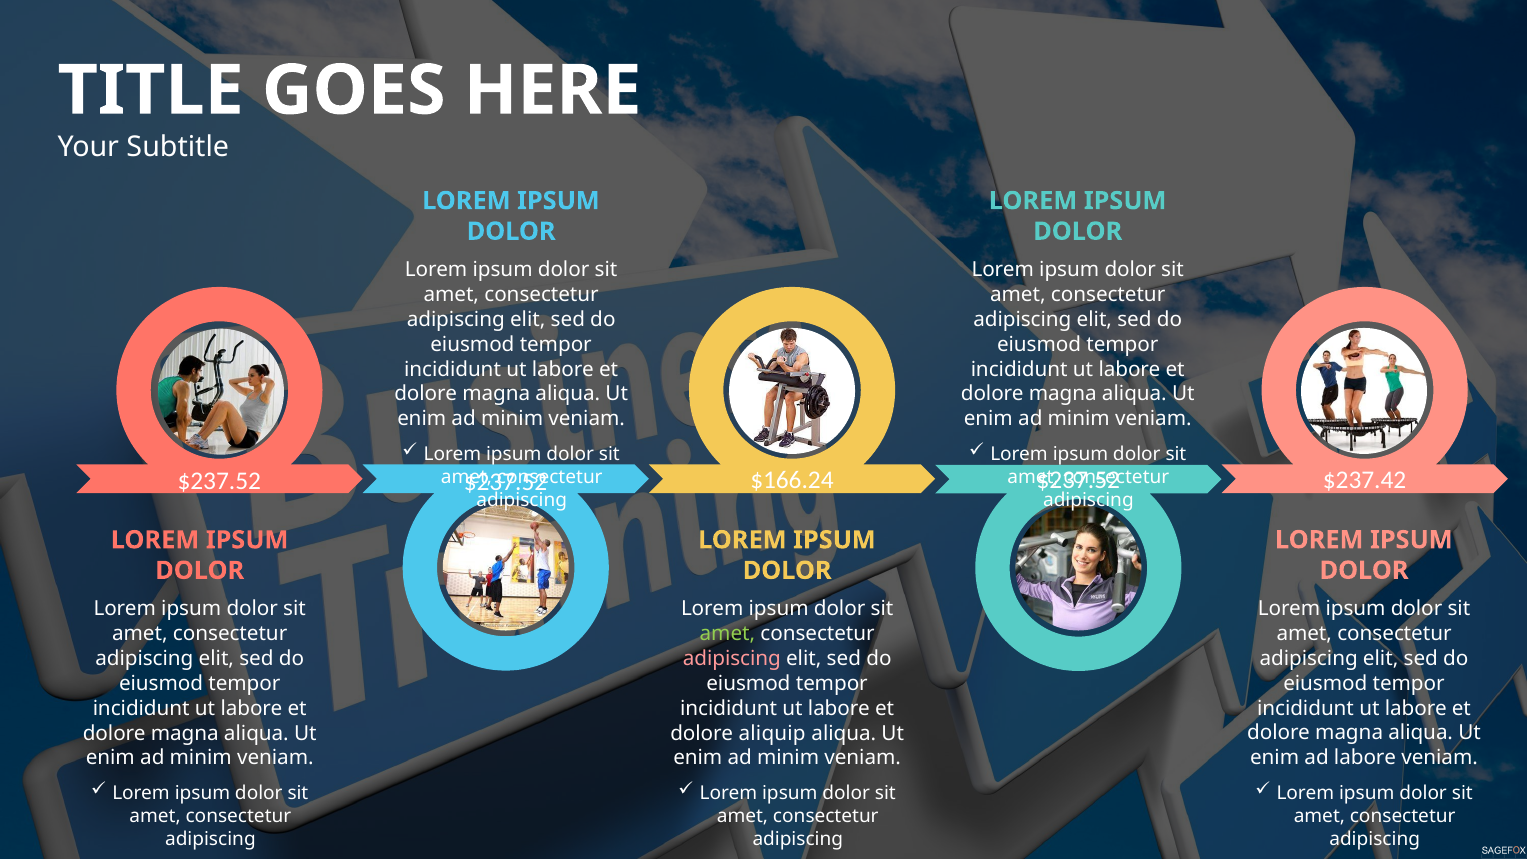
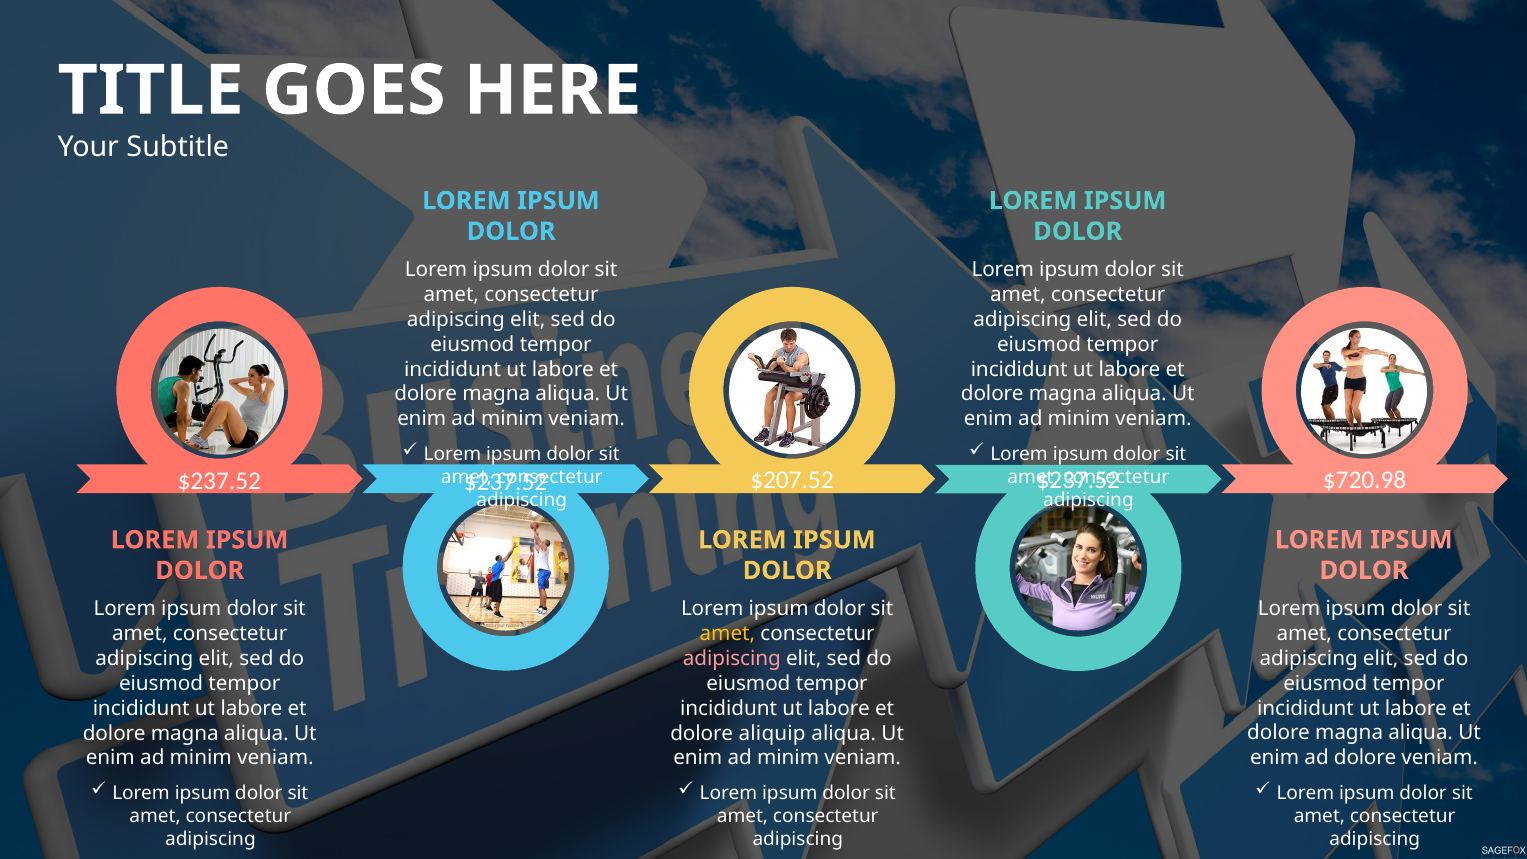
$166.24: $166.24 -> $207.52
$237.42: $237.42 -> $720.98
amet at (727, 634) colour: light green -> yellow
ad labore: labore -> dolore
